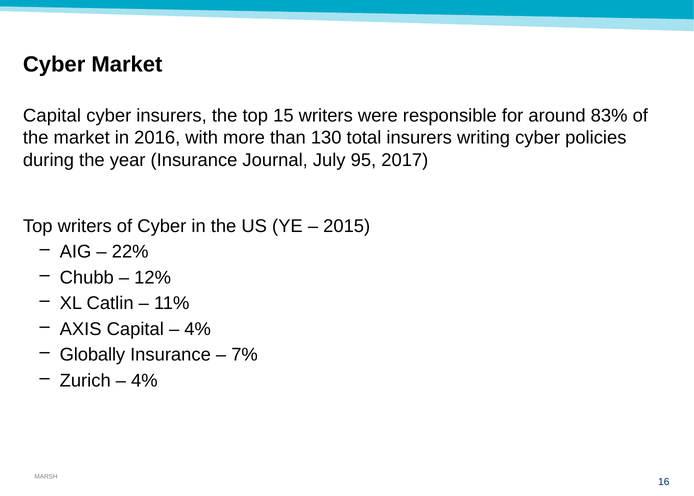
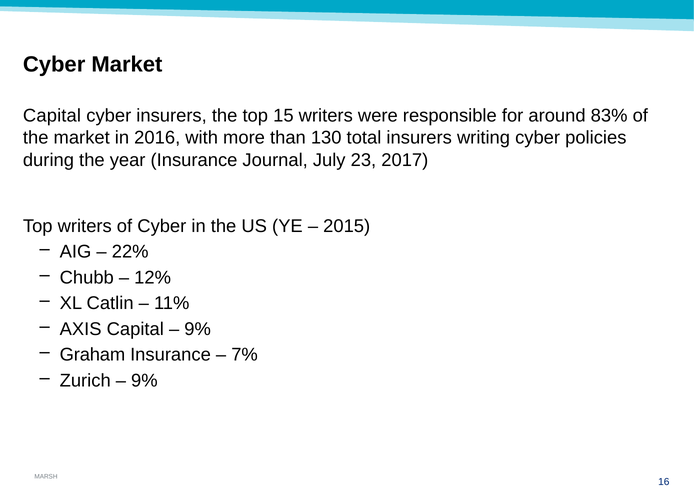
95: 95 -> 23
4% at (198, 329): 4% -> 9%
Globally: Globally -> Graham
4% at (144, 380): 4% -> 9%
